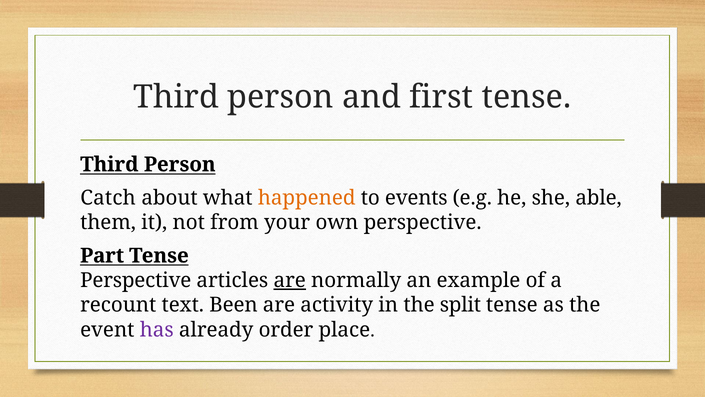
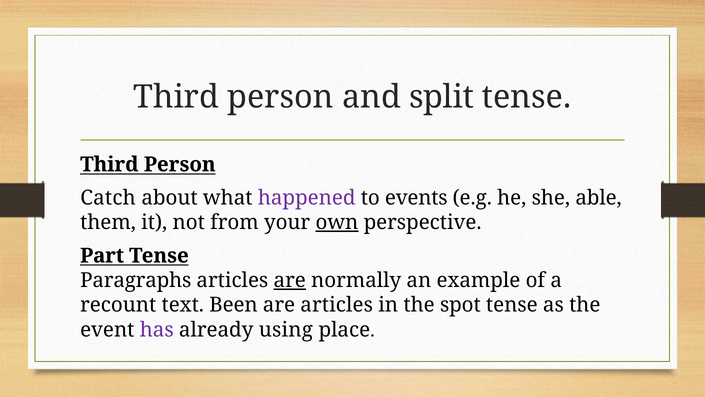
first: first -> split
happened colour: orange -> purple
own underline: none -> present
Perspective at (136, 280): Perspective -> Paragraphs
are activity: activity -> articles
split: split -> spot
order: order -> using
